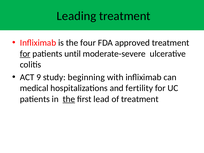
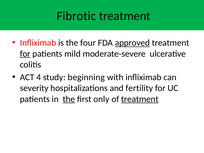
Leading: Leading -> Fibrotic
approved underline: none -> present
until: until -> mild
9: 9 -> 4
medical: medical -> severity
lead: lead -> only
treatment at (140, 99) underline: none -> present
